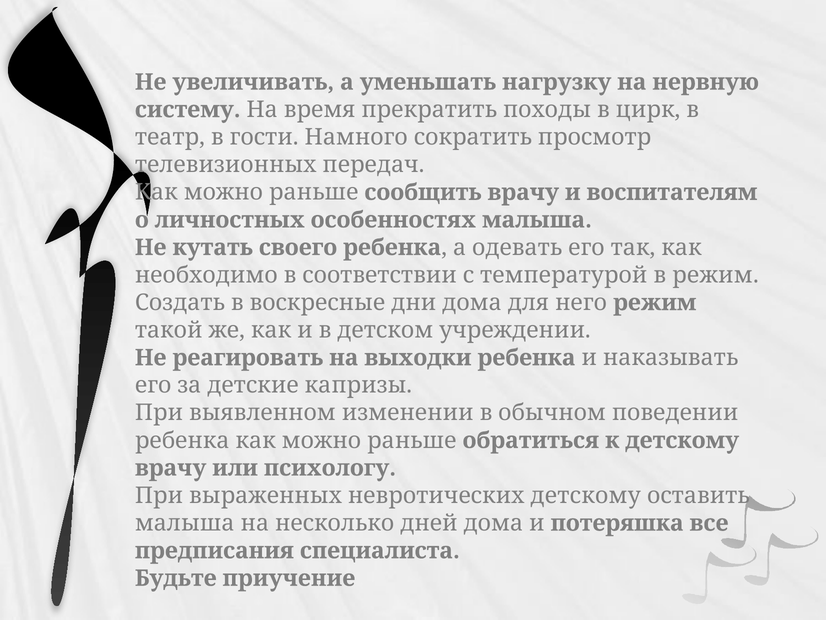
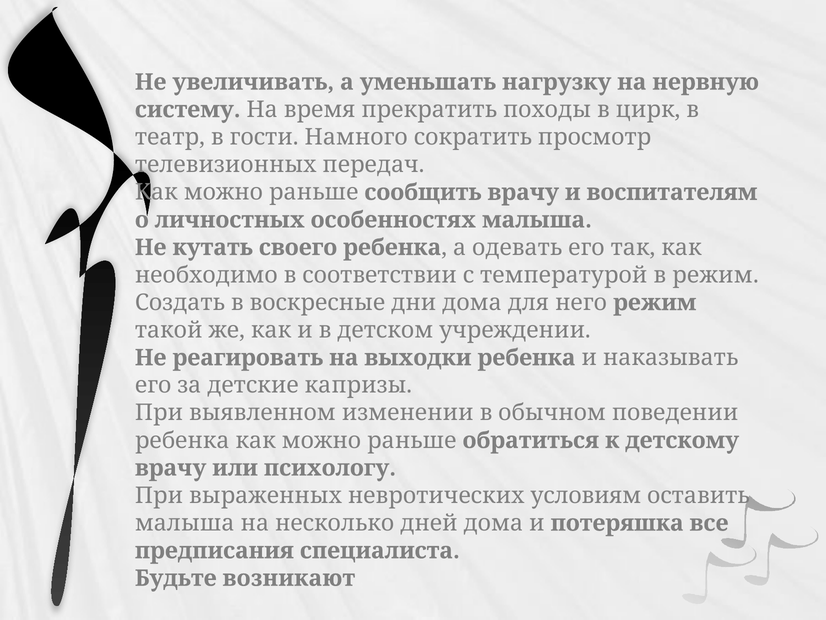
невротических детскому: детскому -> условиям
приучение: приучение -> возникают
